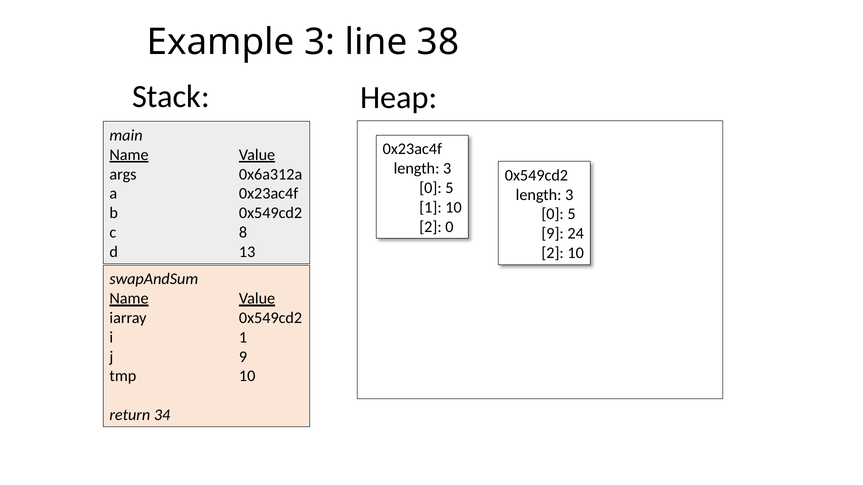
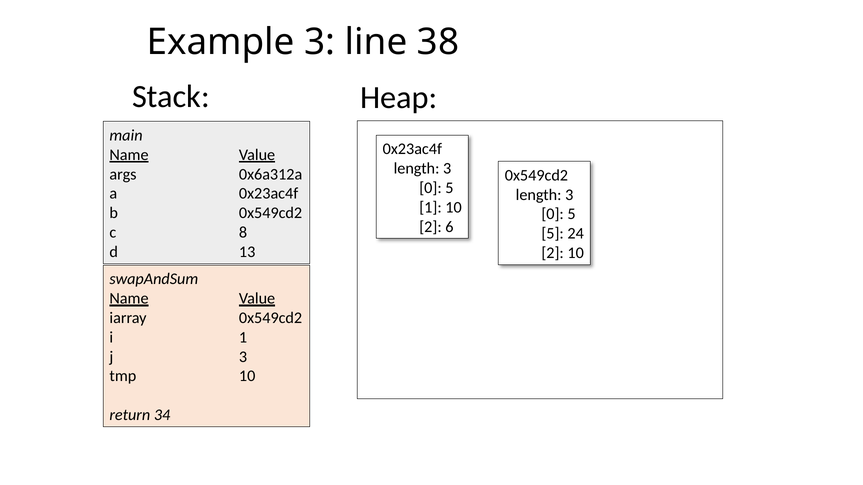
2 0: 0 -> 6
9 at (553, 234): 9 -> 5
j 9: 9 -> 3
